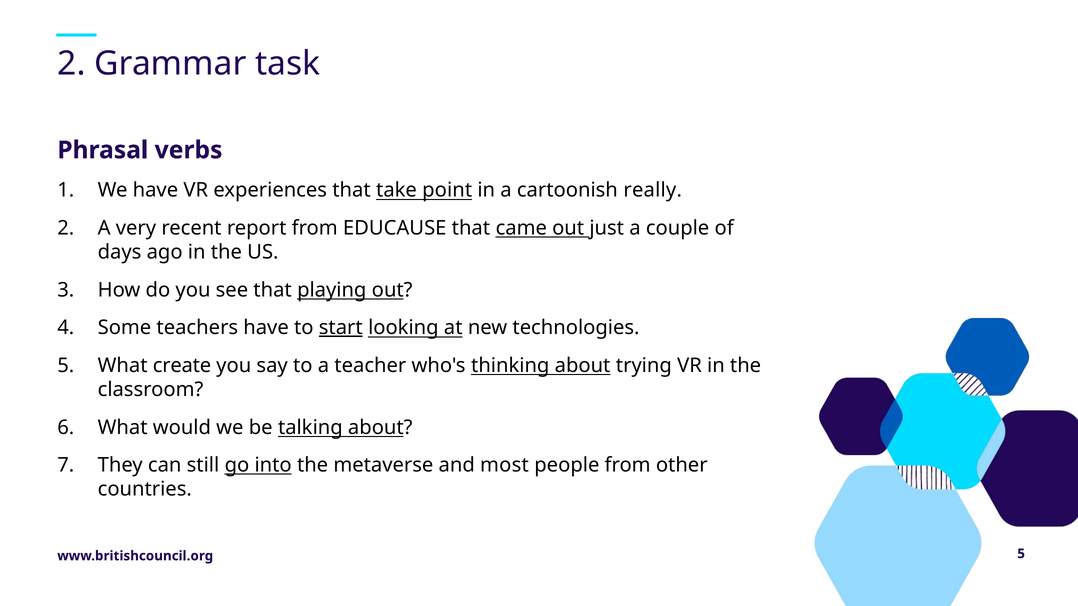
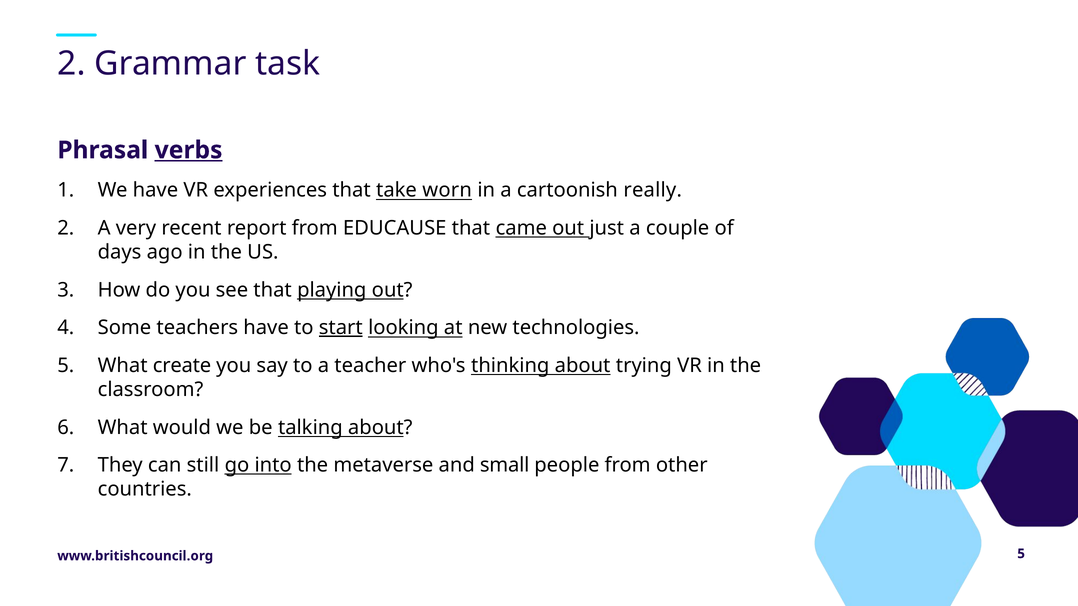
verbs underline: none -> present
point: point -> worn
most: most -> small
